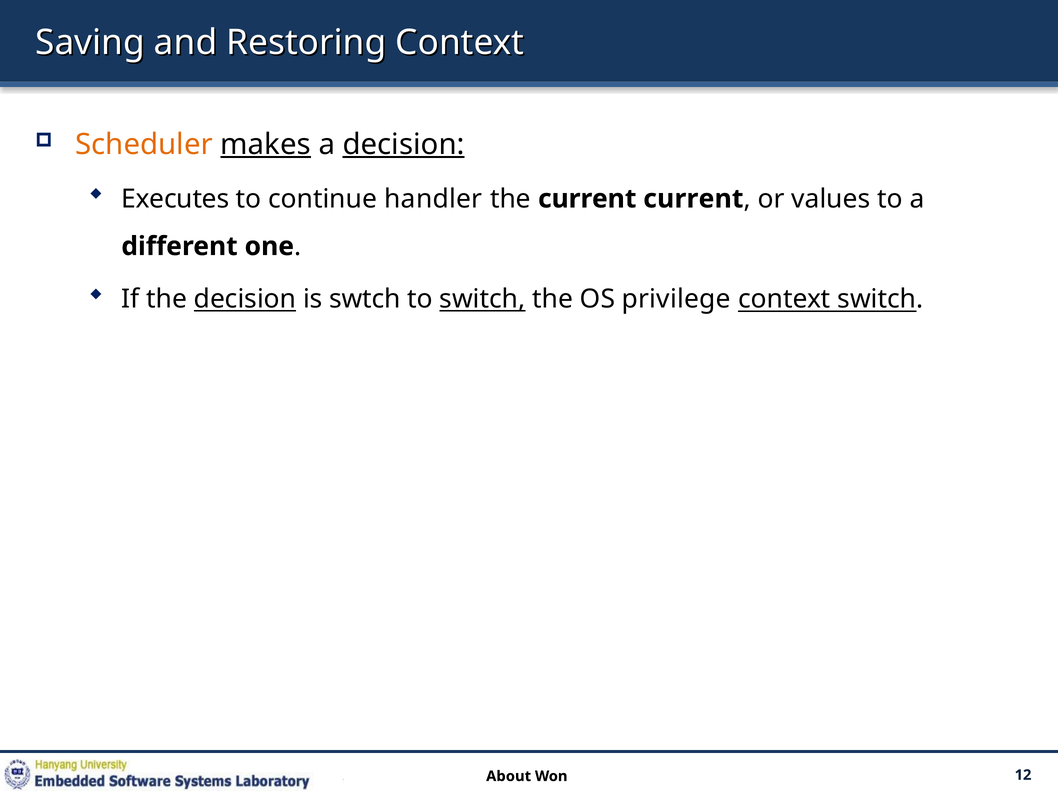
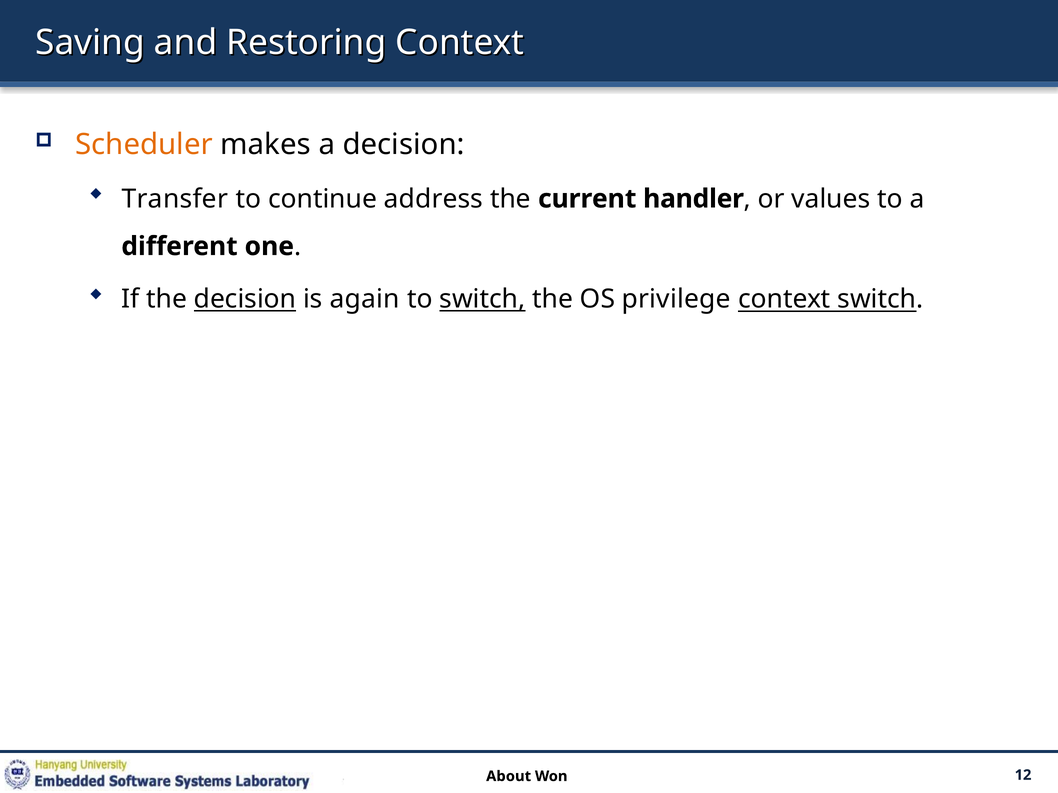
makes underline: present -> none
decision at (404, 144) underline: present -> none
Executes: Executes -> Transfer
handler: handler -> address
current current: current -> handler
swtch: swtch -> again
